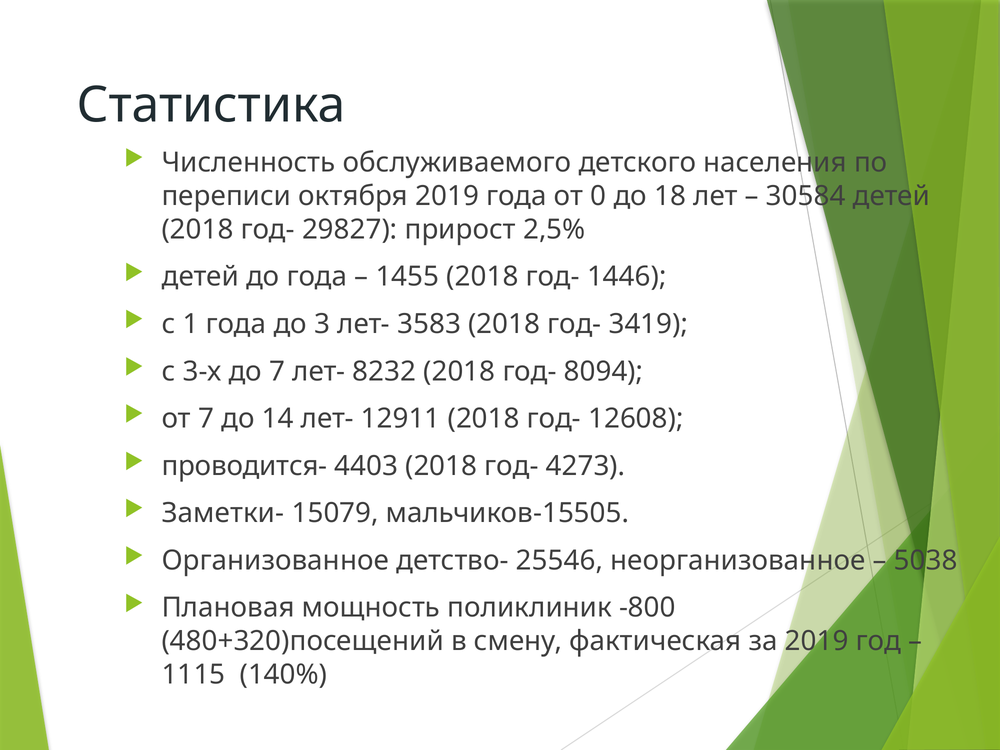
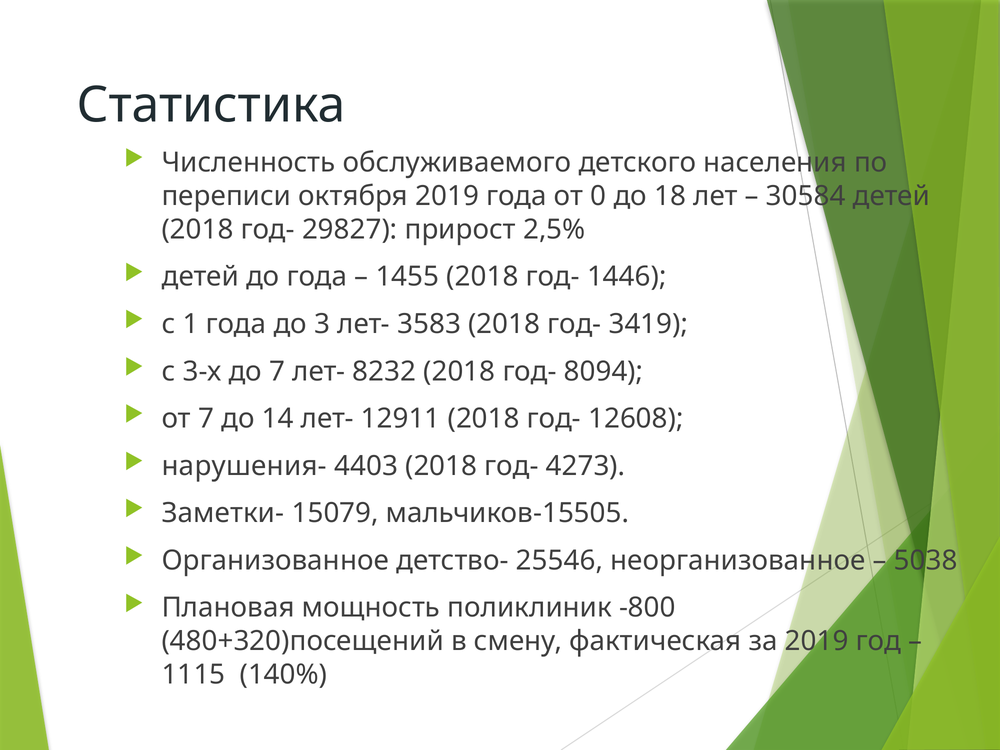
проводится-: проводится- -> нарушения-
